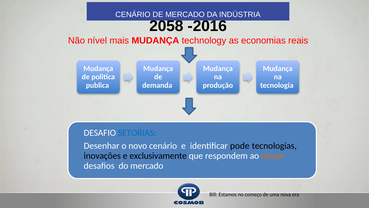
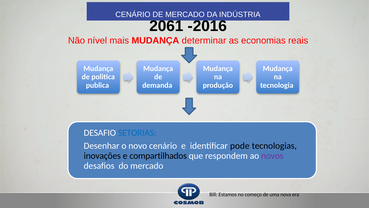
2058: 2058 -> 2061
technology: technology -> determinar
exclusivamente: exclusivamente -> compartilhados
novos colour: orange -> purple
